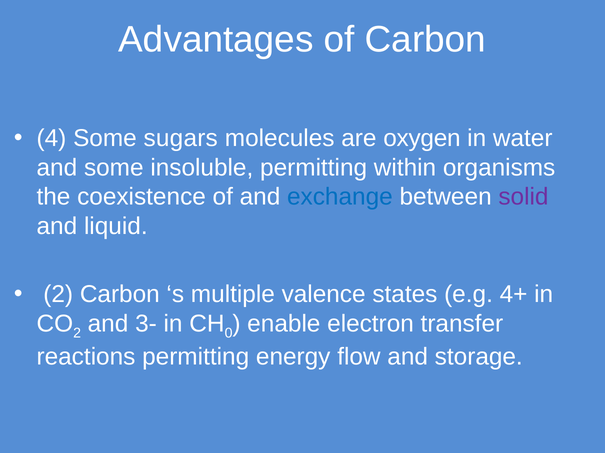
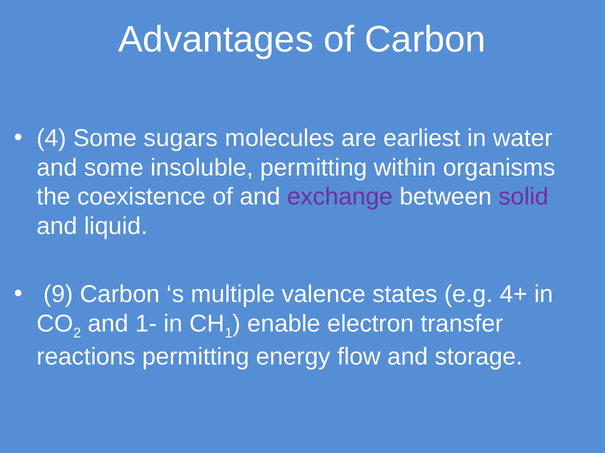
oxygen: oxygen -> earliest
exchange colour: blue -> purple
2 at (58, 295): 2 -> 9
3-: 3- -> 1-
0: 0 -> 1
